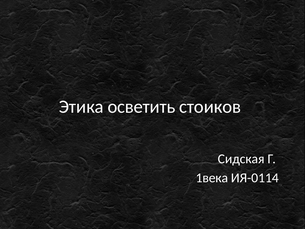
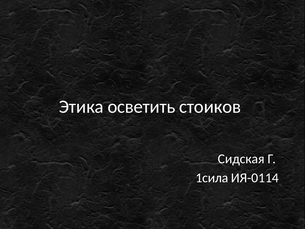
1века: 1века -> 1сила
